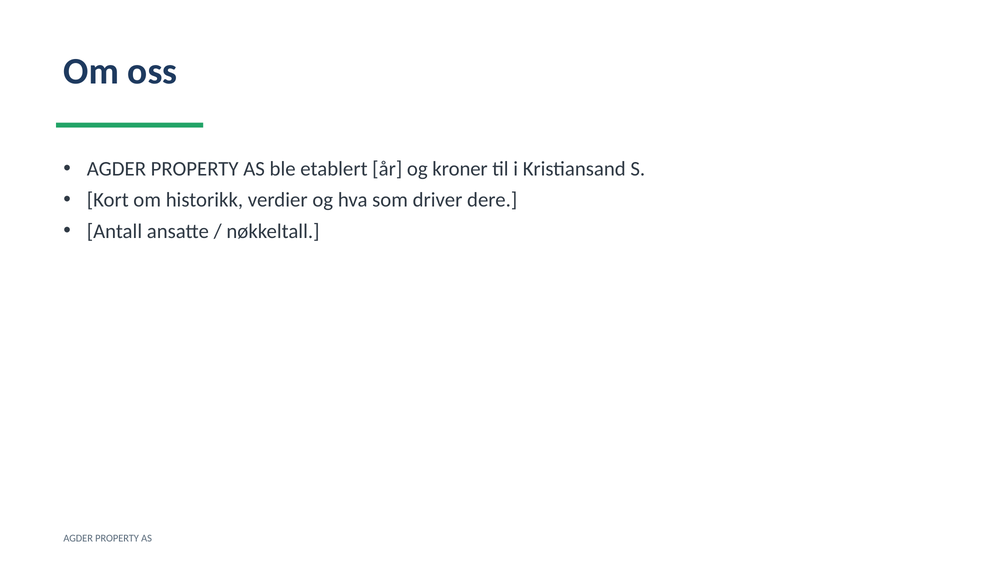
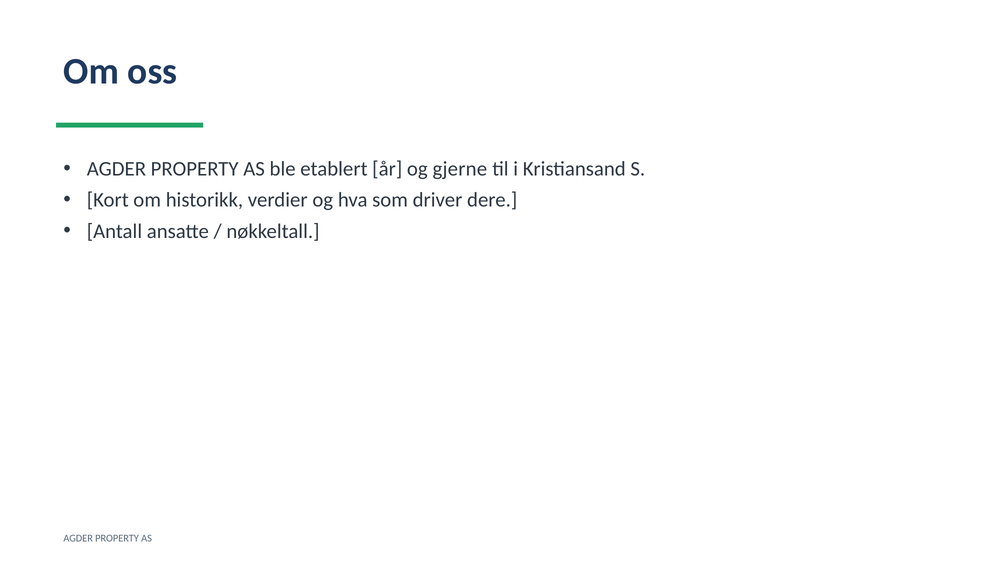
kroner: kroner -> gjerne
